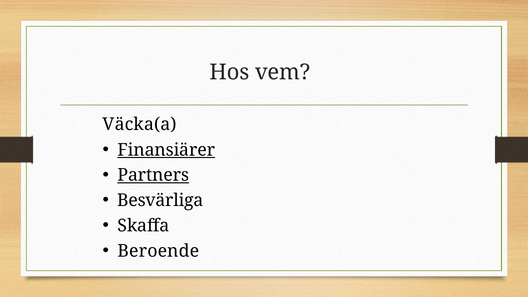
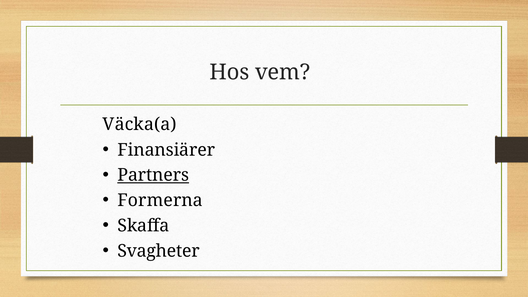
Finansiärer underline: present -> none
Besvärliga: Besvärliga -> Formerna
Beroende: Beroende -> Svagheter
